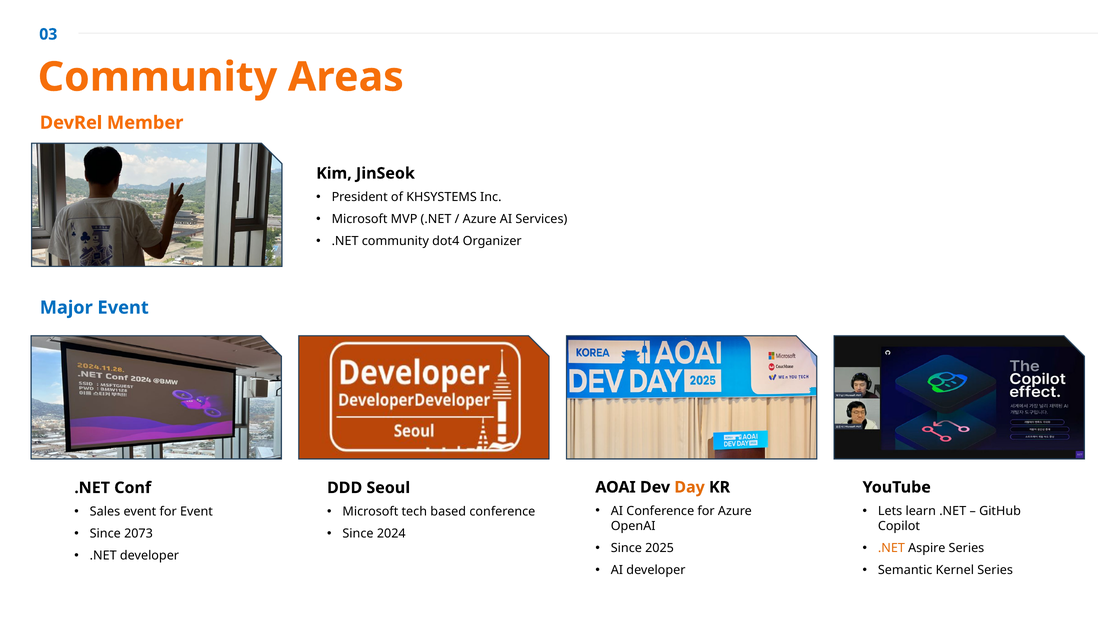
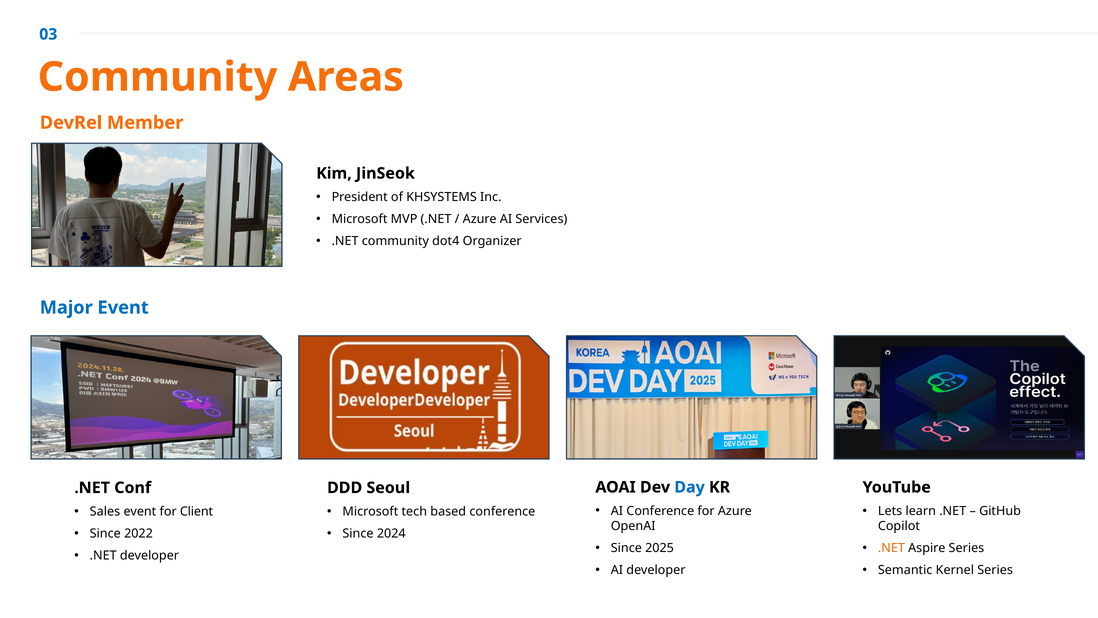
Day colour: orange -> blue
for Event: Event -> Client
2073: 2073 -> 2022
